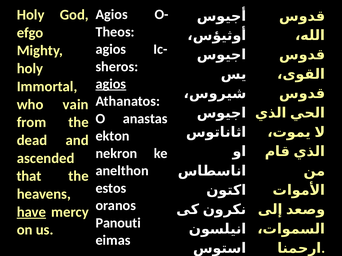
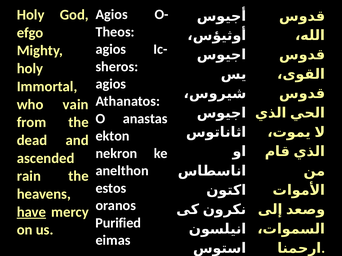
agios at (111, 84) underline: present -> none
that: that -> rain
Panouti: Panouti -> Purified
